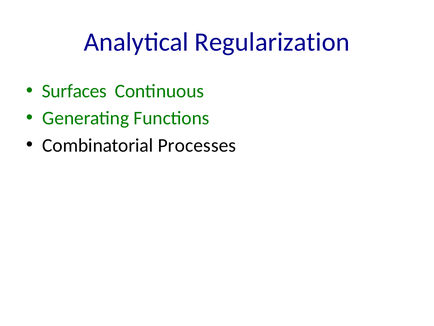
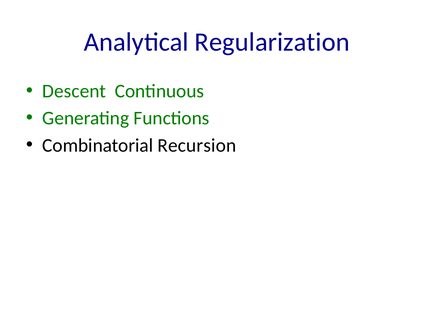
Surfaces: Surfaces -> Descent
Processes: Processes -> Recursion
